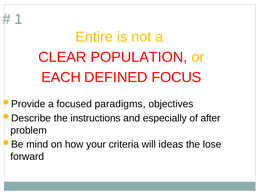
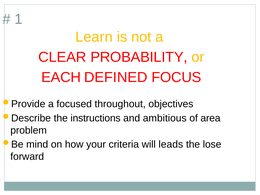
Entire: Entire -> Learn
POPULATION: POPULATION -> PROBABILITY
paradigms: paradigms -> throughout
especially: especially -> ambitious
after: after -> area
ideas: ideas -> leads
